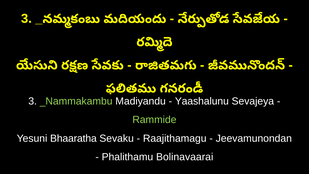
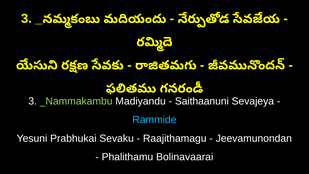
Yaashalunu: Yaashalunu -> Saithaanuni
Rammide colour: light green -> light blue
Bhaaratha: Bhaaratha -> Prabhukai
